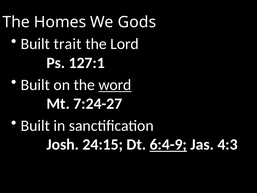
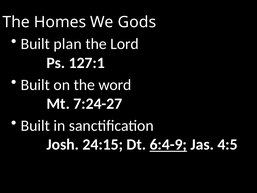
trait: trait -> plan
word underline: present -> none
4:3: 4:3 -> 4:5
